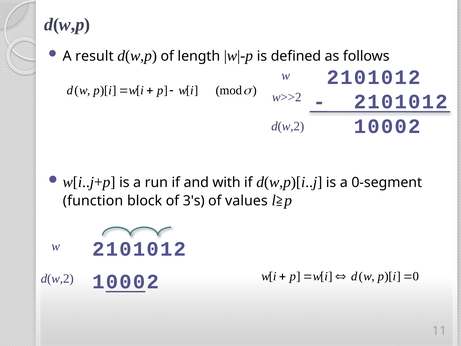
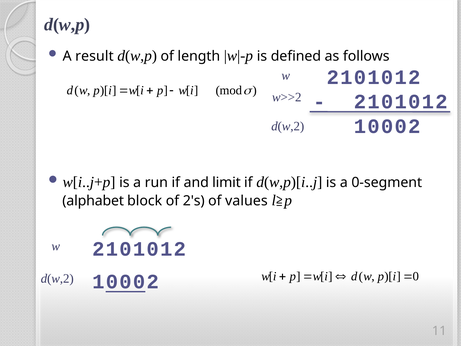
with: with -> limit
function: function -> alphabet
3's: 3's -> 2's
